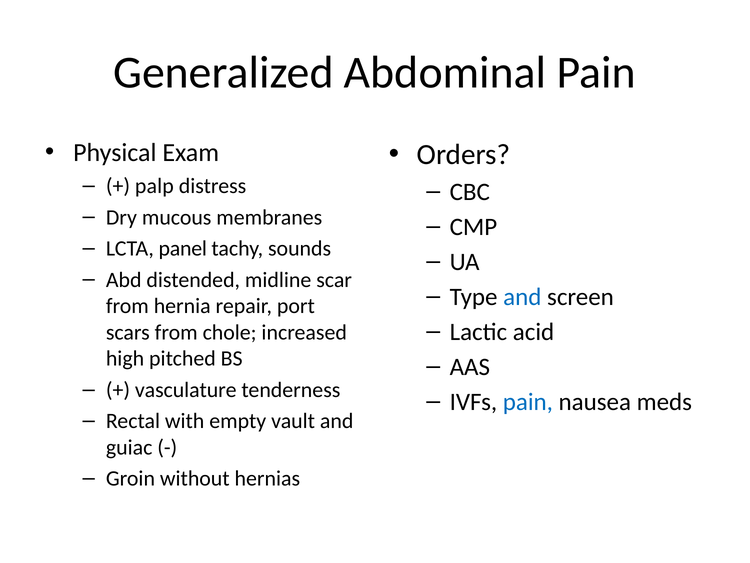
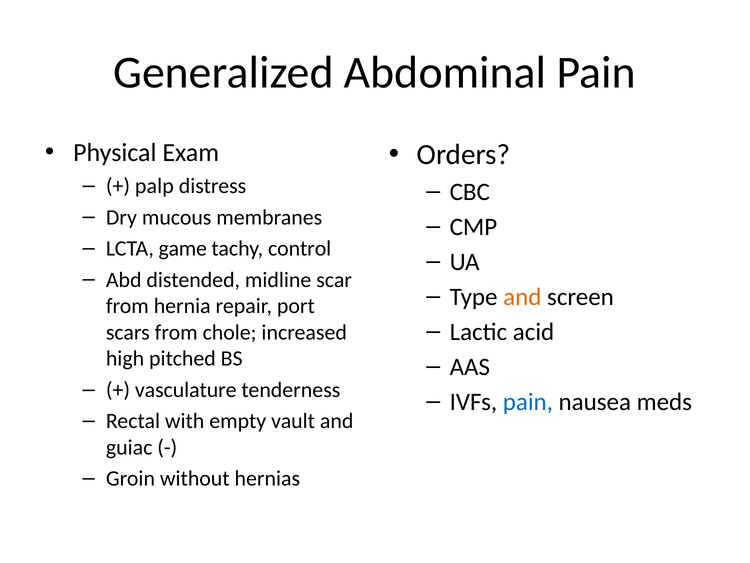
panel: panel -> game
sounds: sounds -> control
and at (522, 297) colour: blue -> orange
